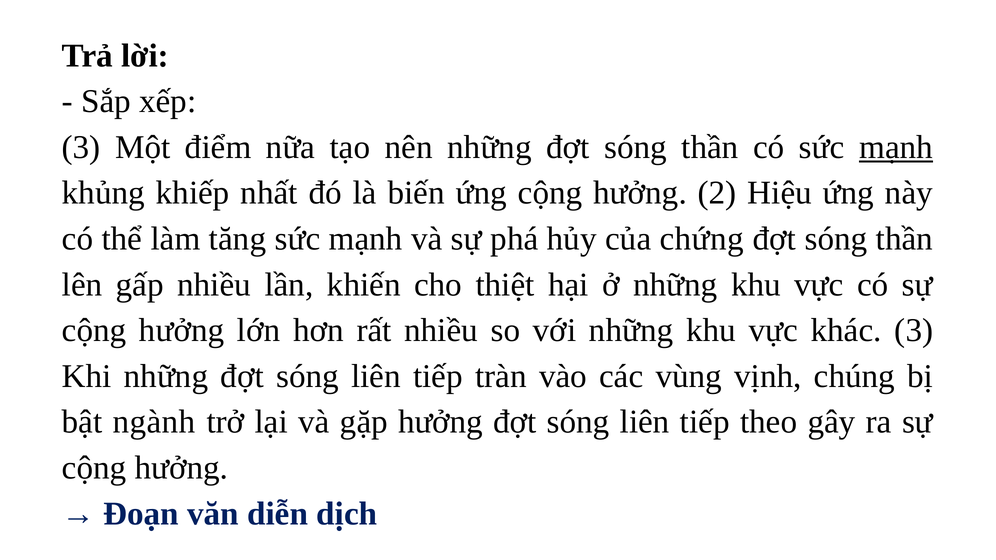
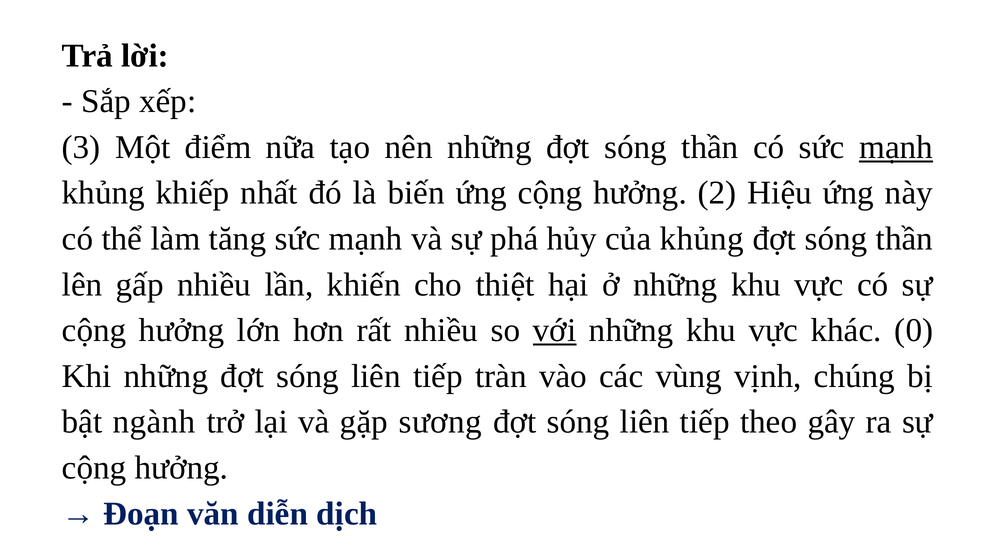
của chứng: chứng -> khủng
với underline: none -> present
khác 3: 3 -> 0
gặp hưởng: hưởng -> sương
